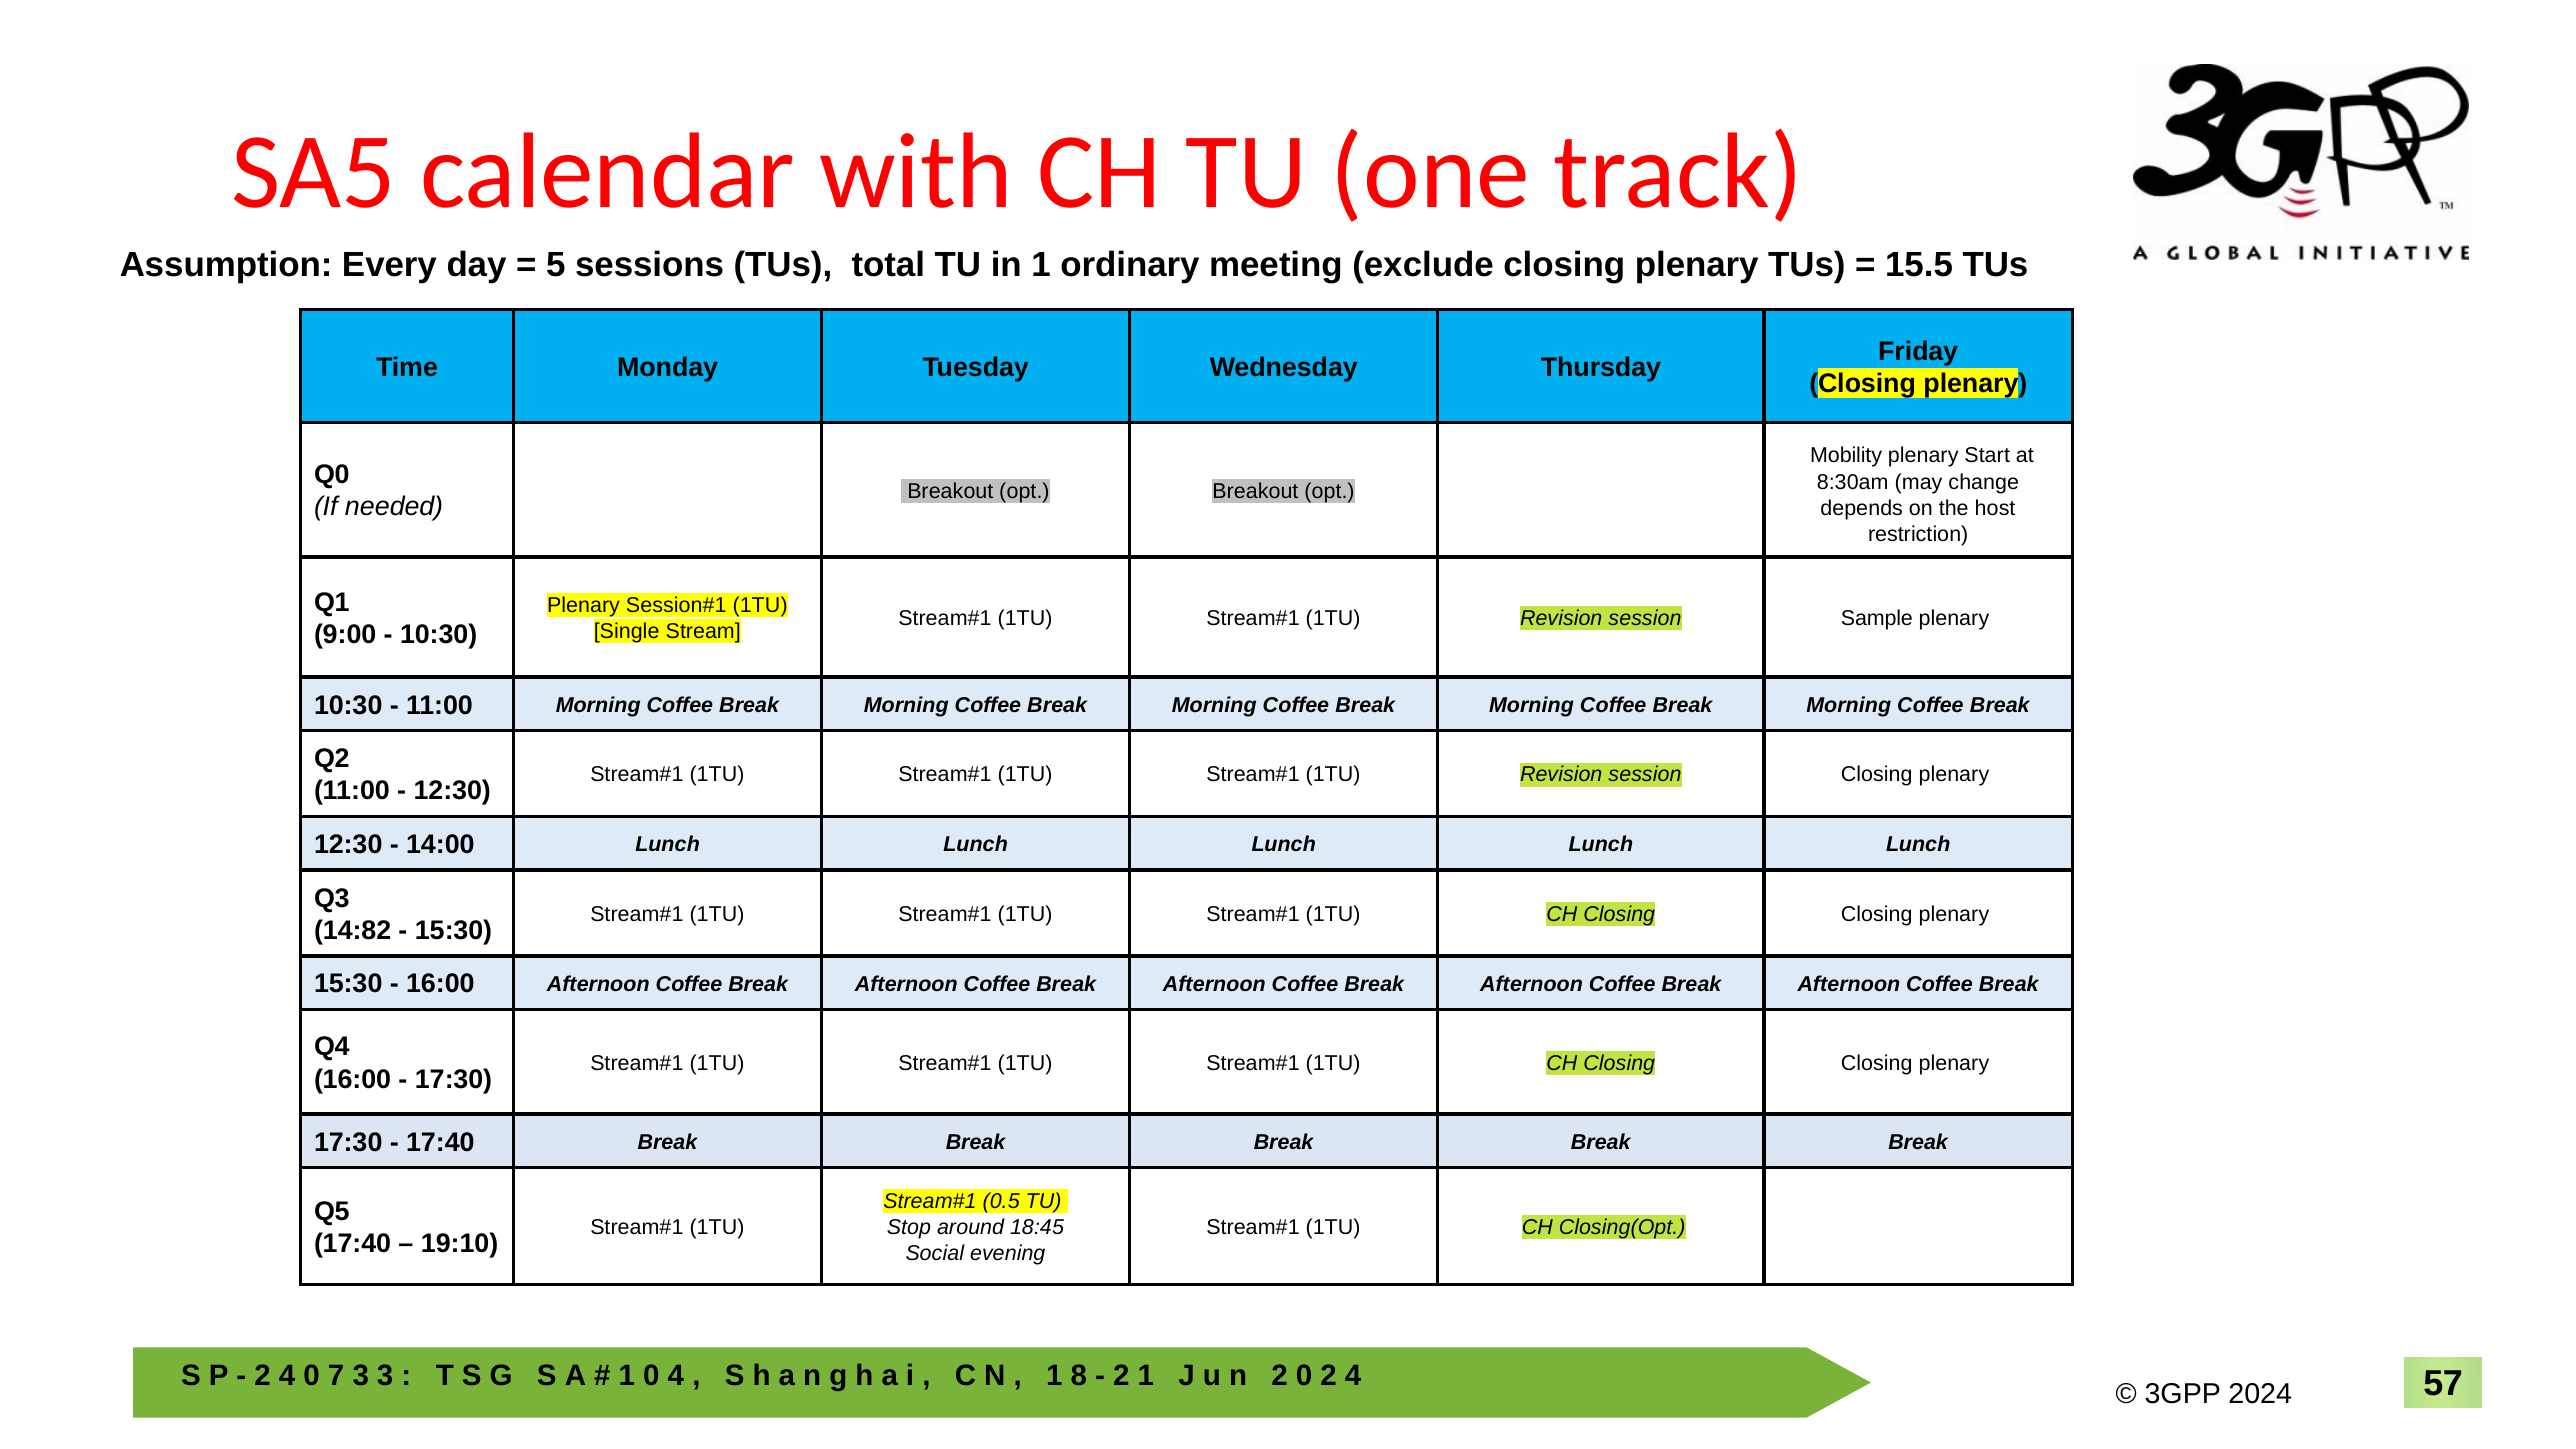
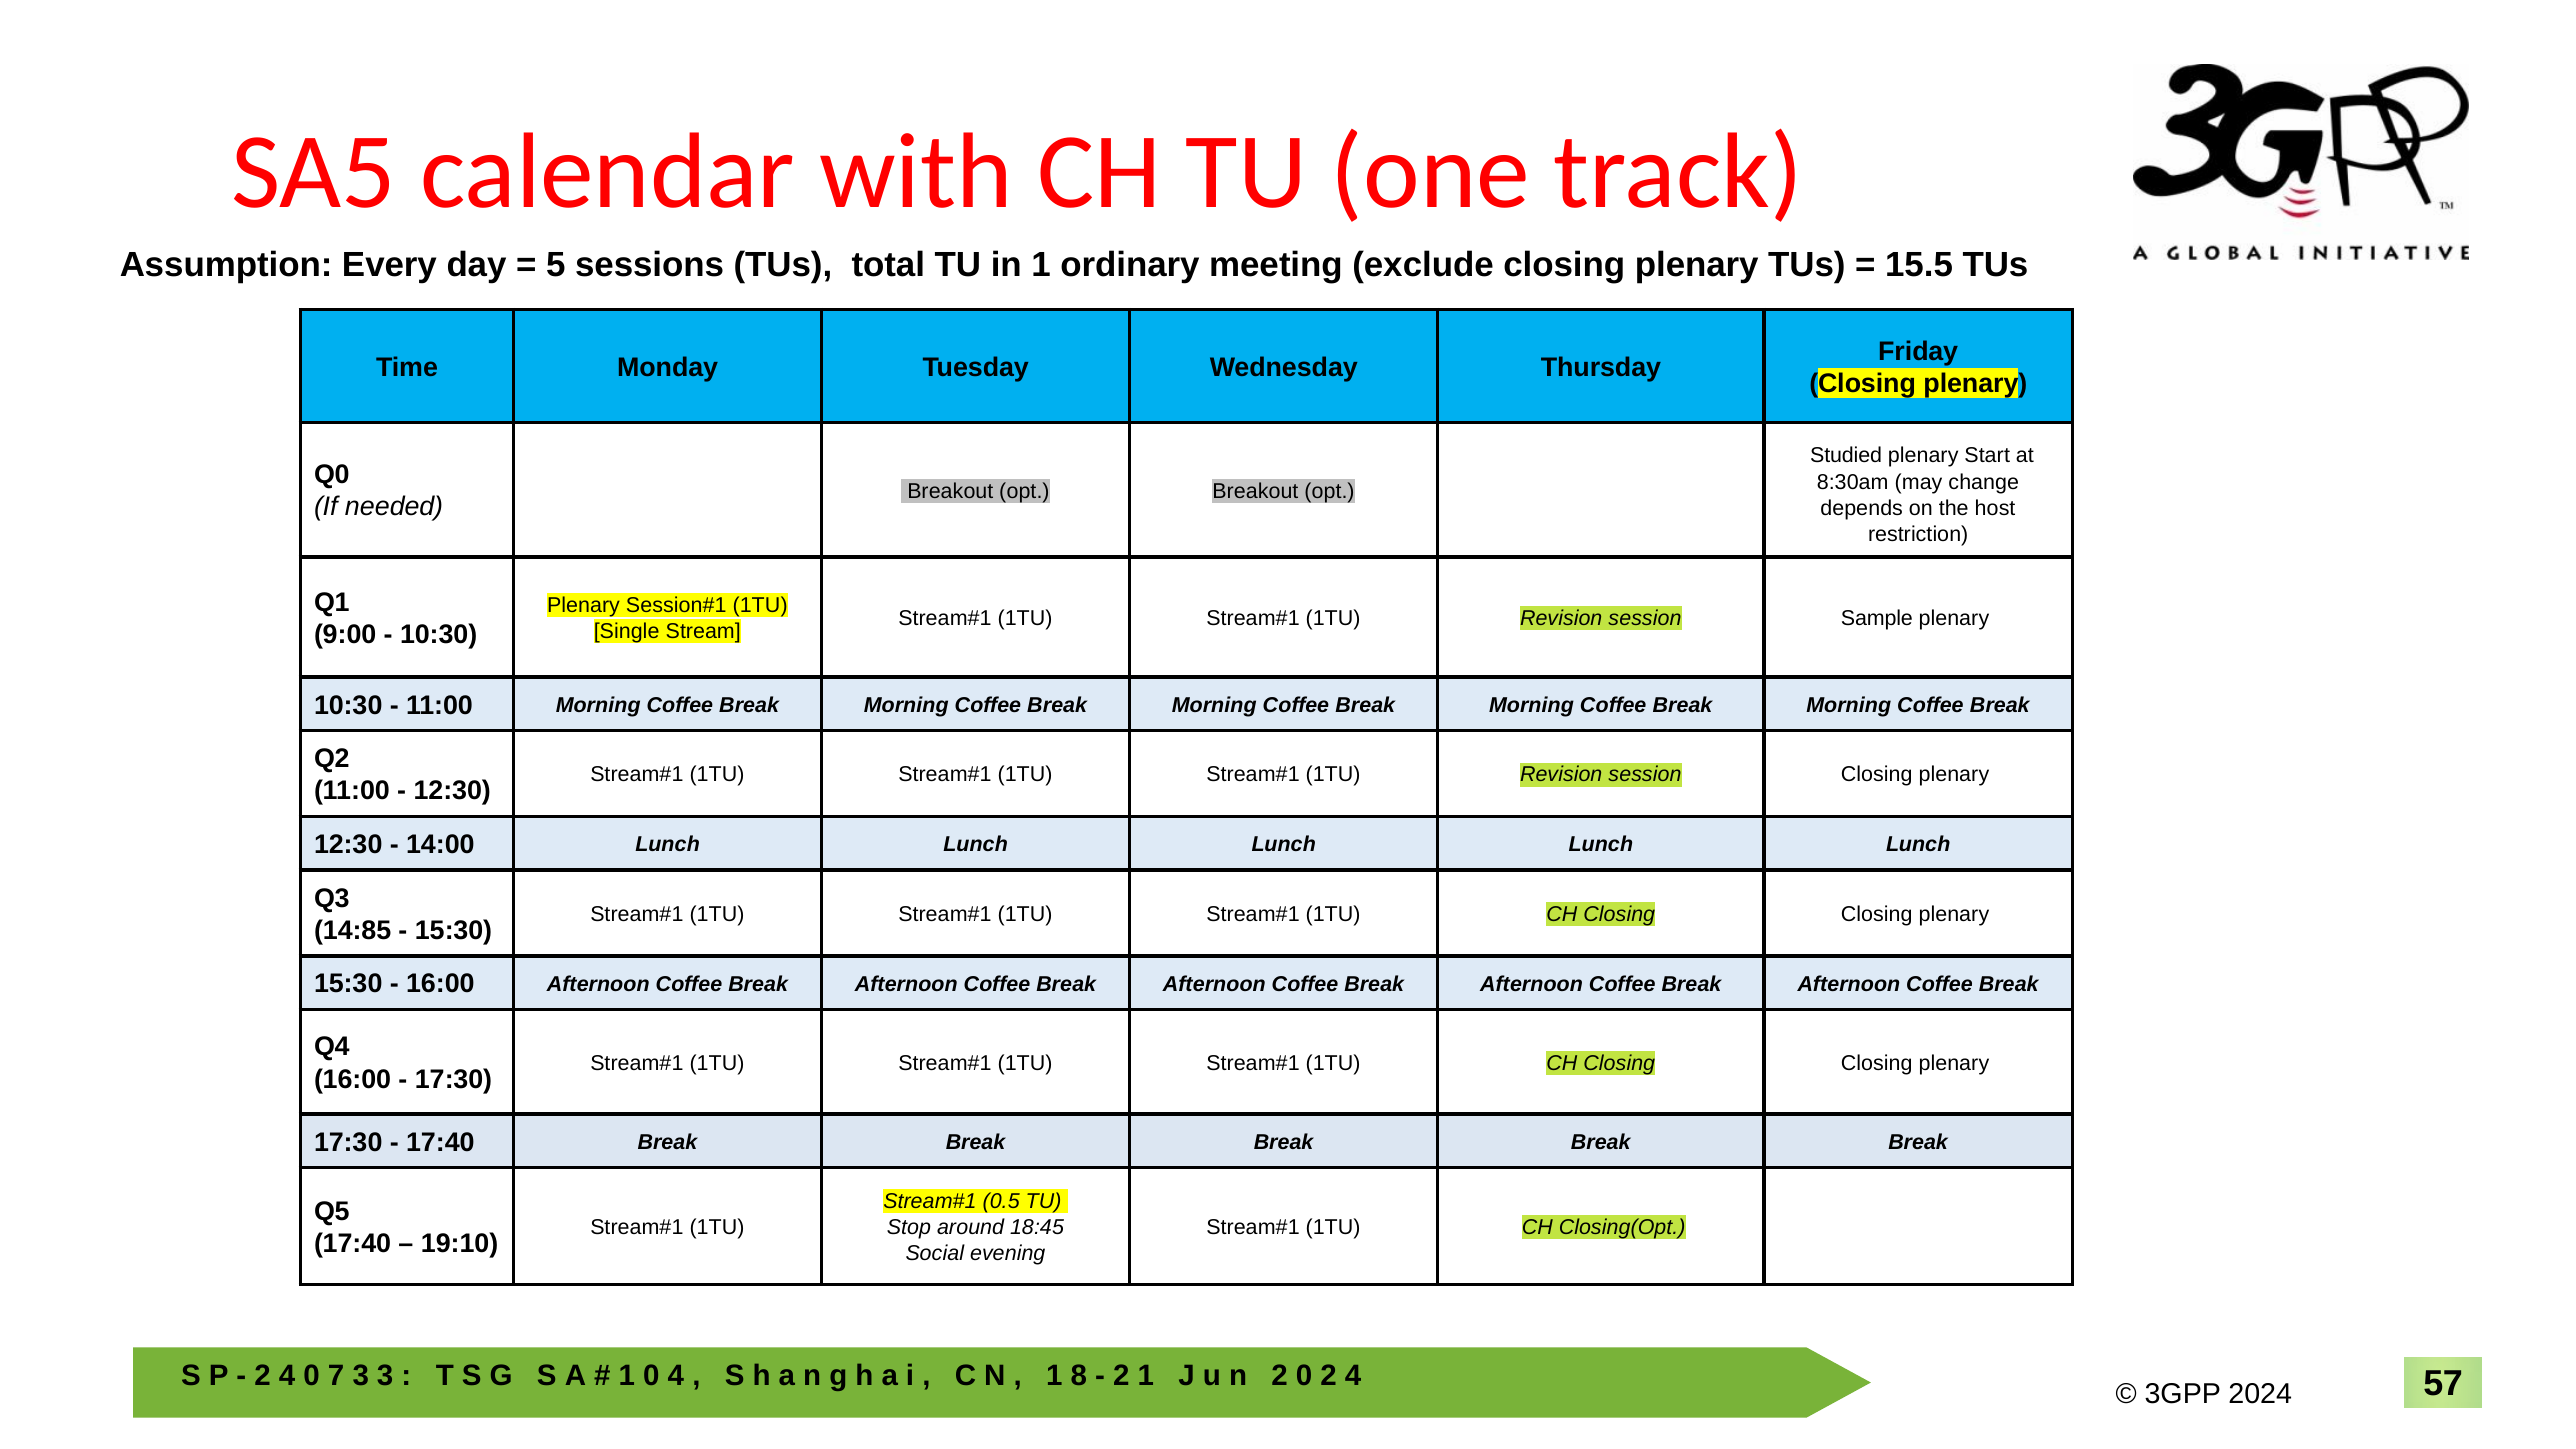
Mobility: Mobility -> Studied
14:82: 14:82 -> 14:85
